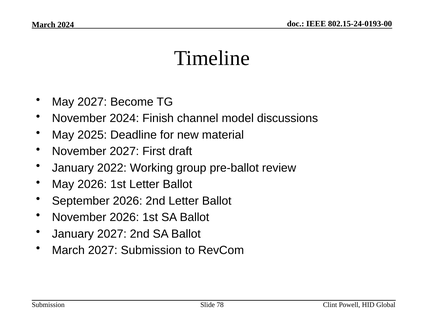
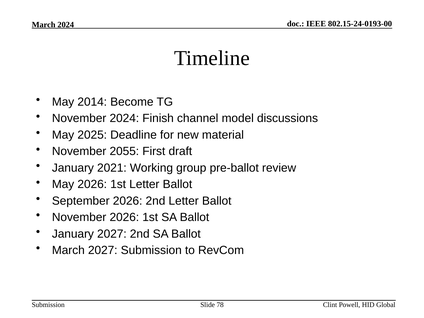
May 2027: 2027 -> 2014
November 2027: 2027 -> 2055
2022: 2022 -> 2021
